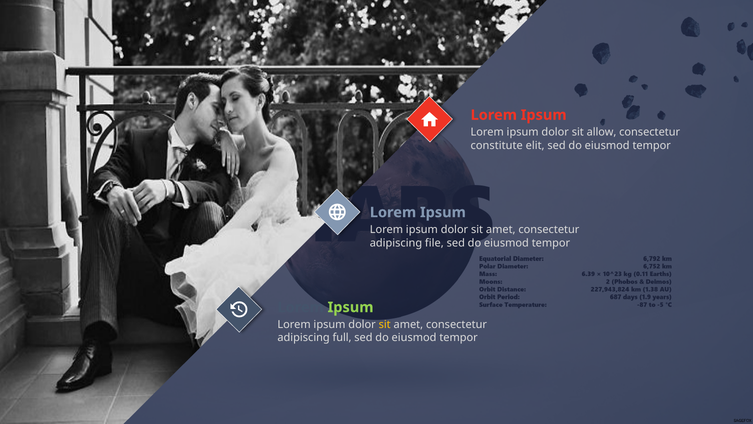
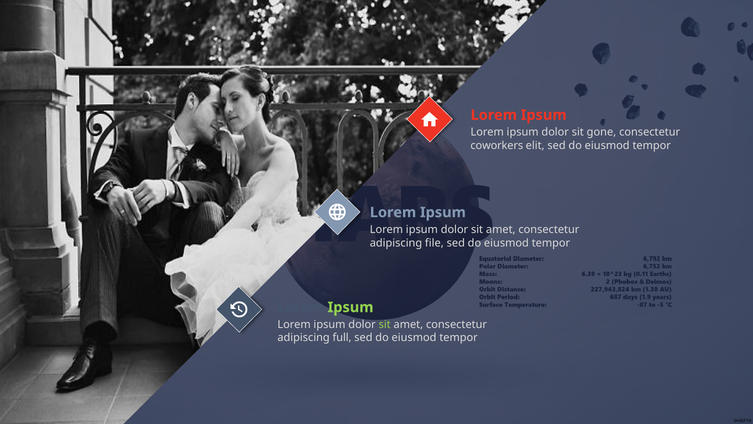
allow: allow -> gone
constitute: constitute -> coworkers
sit at (385, 324) colour: yellow -> light green
